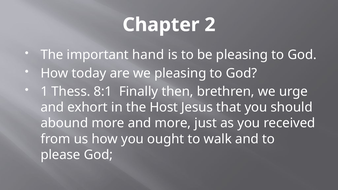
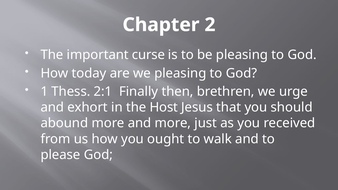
hand: hand -> curse
8:1: 8:1 -> 2:1
